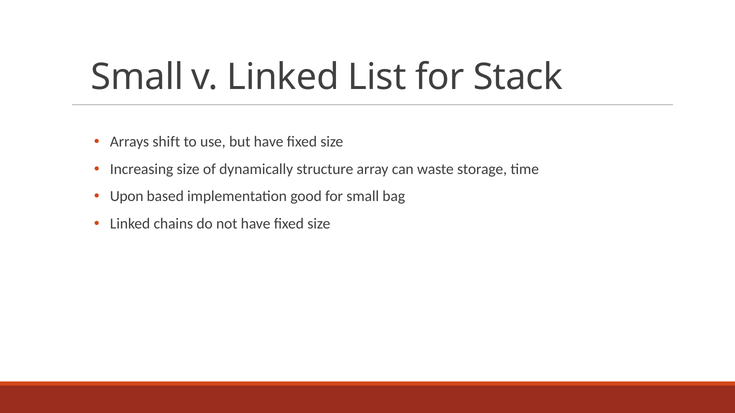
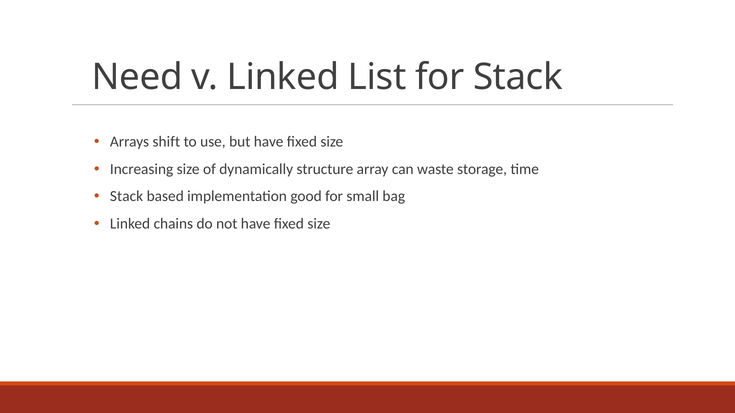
Small at (137, 77): Small -> Need
Upon at (127, 197): Upon -> Stack
